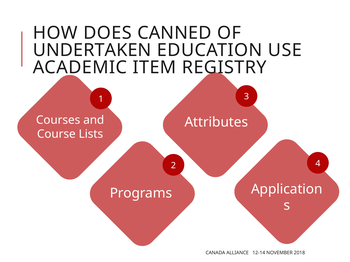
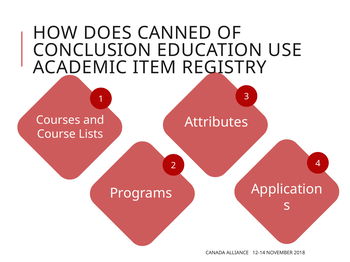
UNDERTAKEN: UNDERTAKEN -> CONCLUSION
